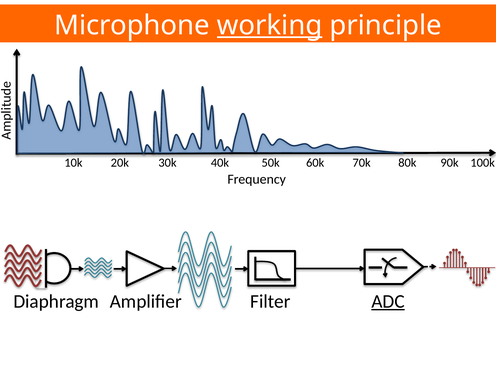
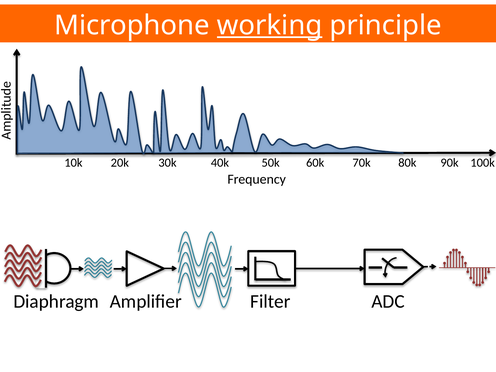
ADC underline: present -> none
